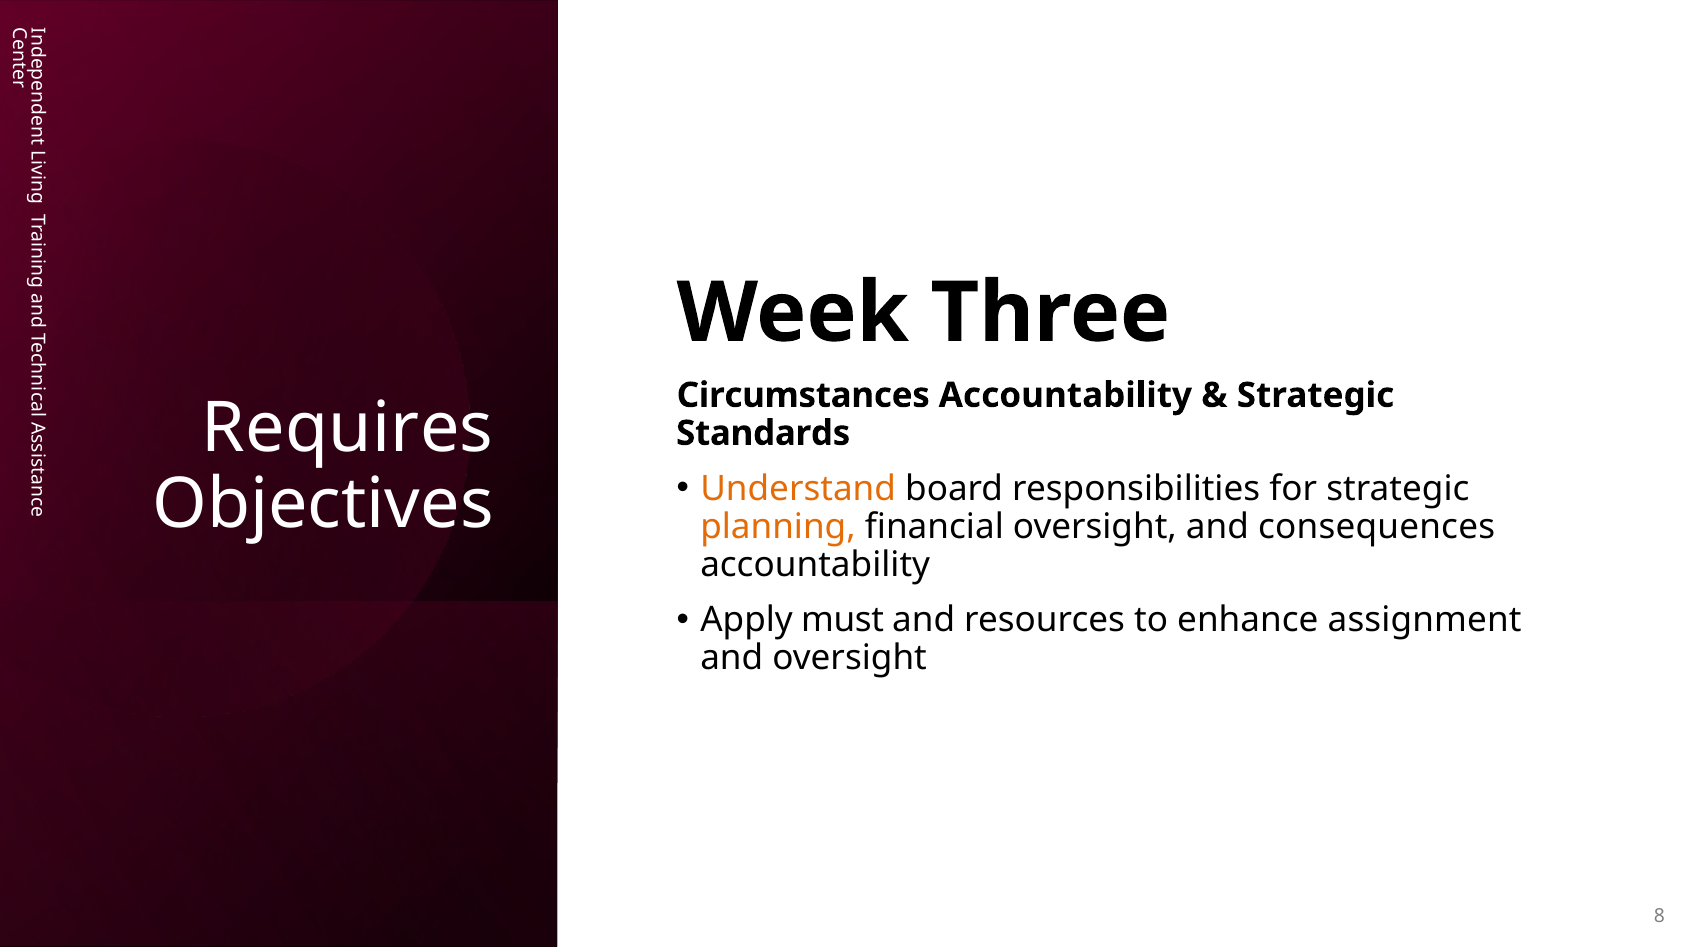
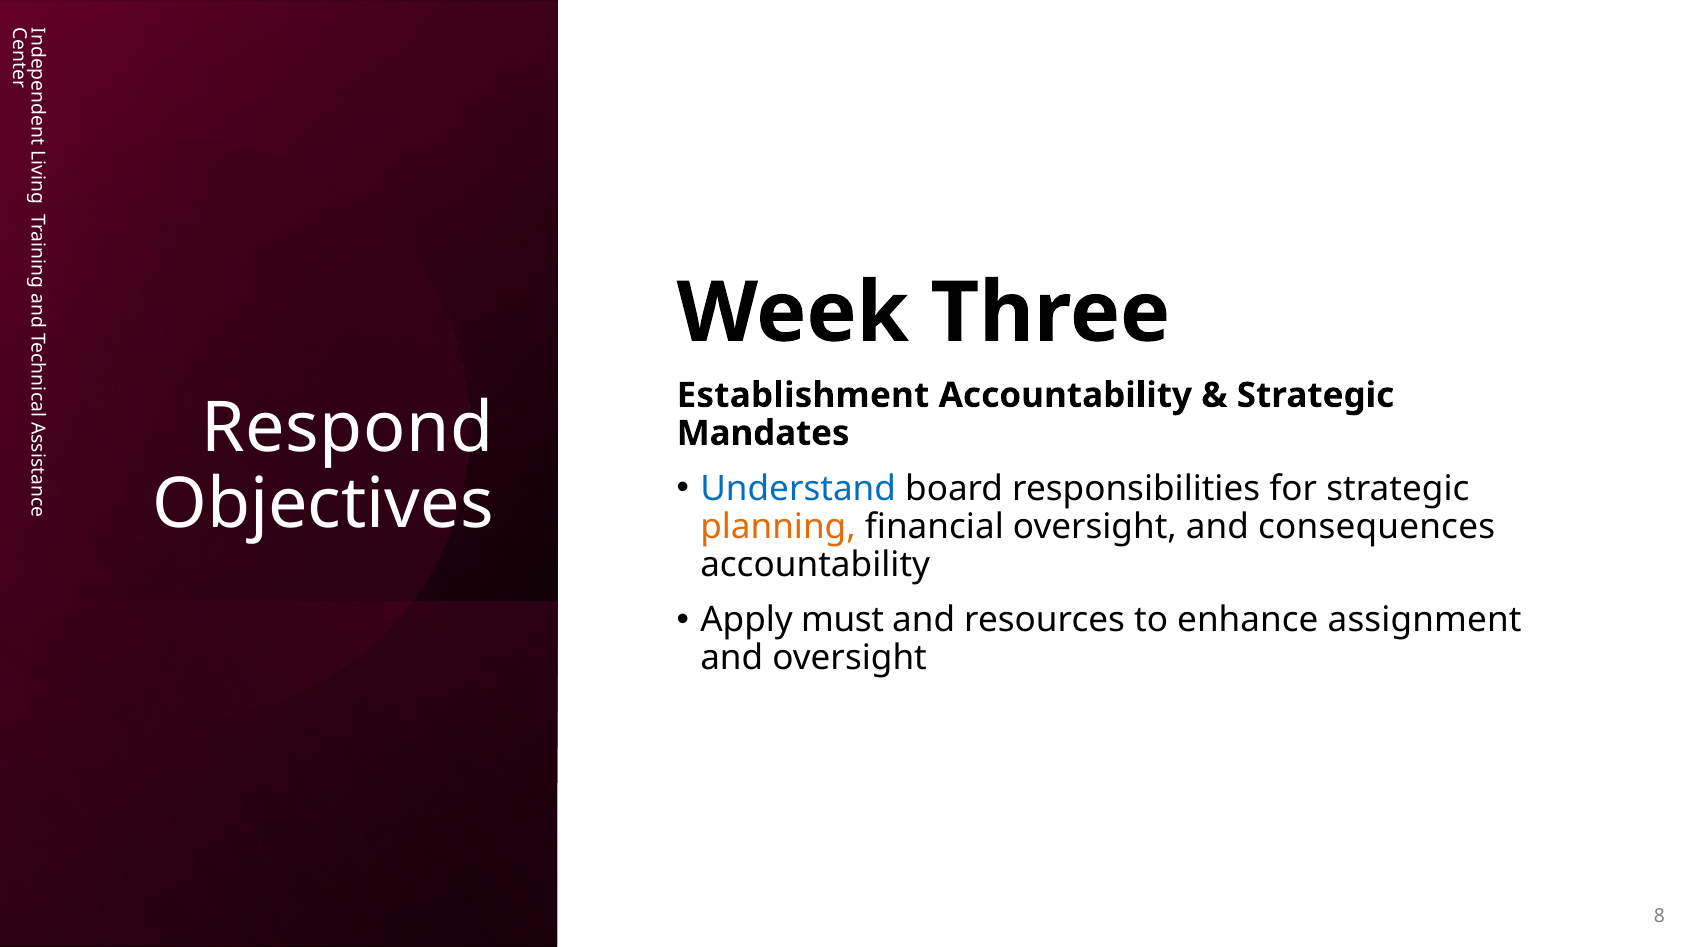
Circumstances: Circumstances -> Establishment
Requires: Requires -> Respond
Standards: Standards -> Mandates
Understand colour: orange -> blue
